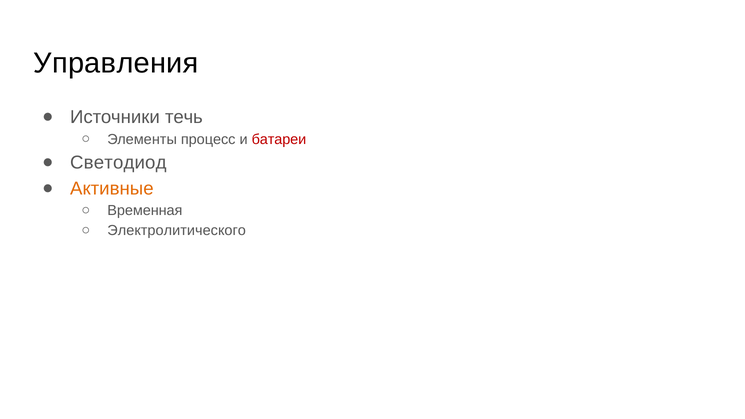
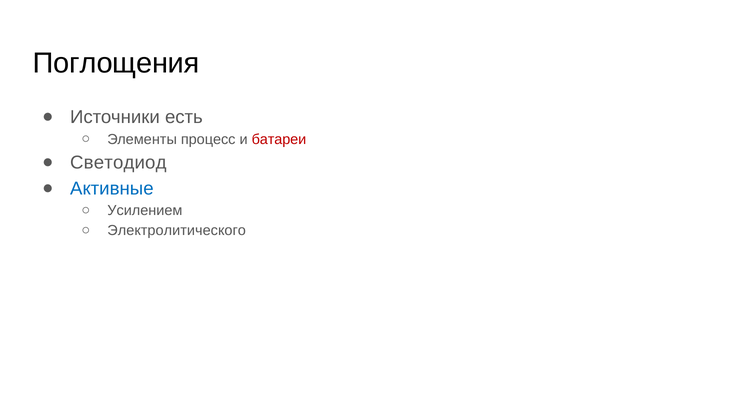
Управления: Управления -> Поглощения
течь: течь -> есть
Активные colour: orange -> blue
Временная: Временная -> Усилением
